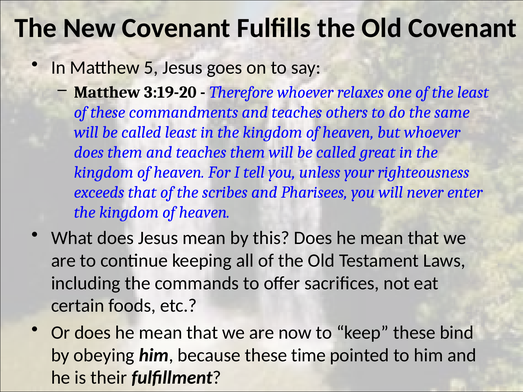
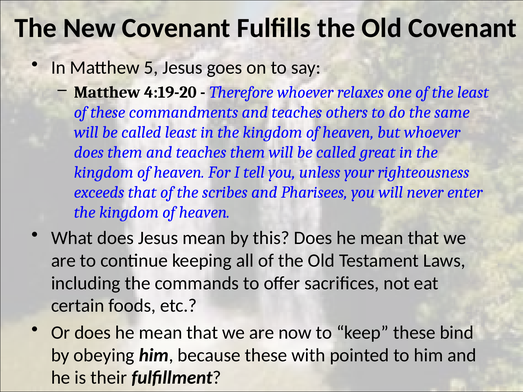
3:19-20: 3:19-20 -> 4:19-20
time: time -> with
